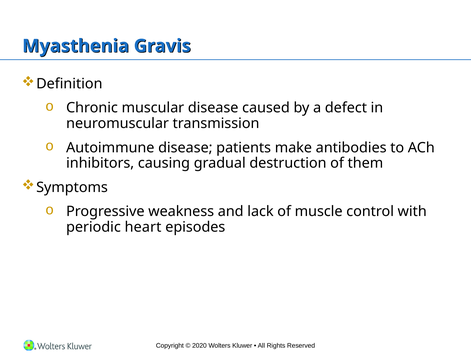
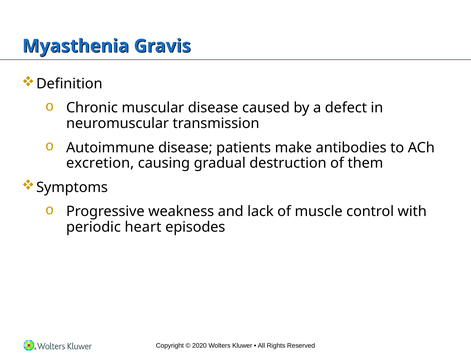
inhibitors: inhibitors -> excretion
